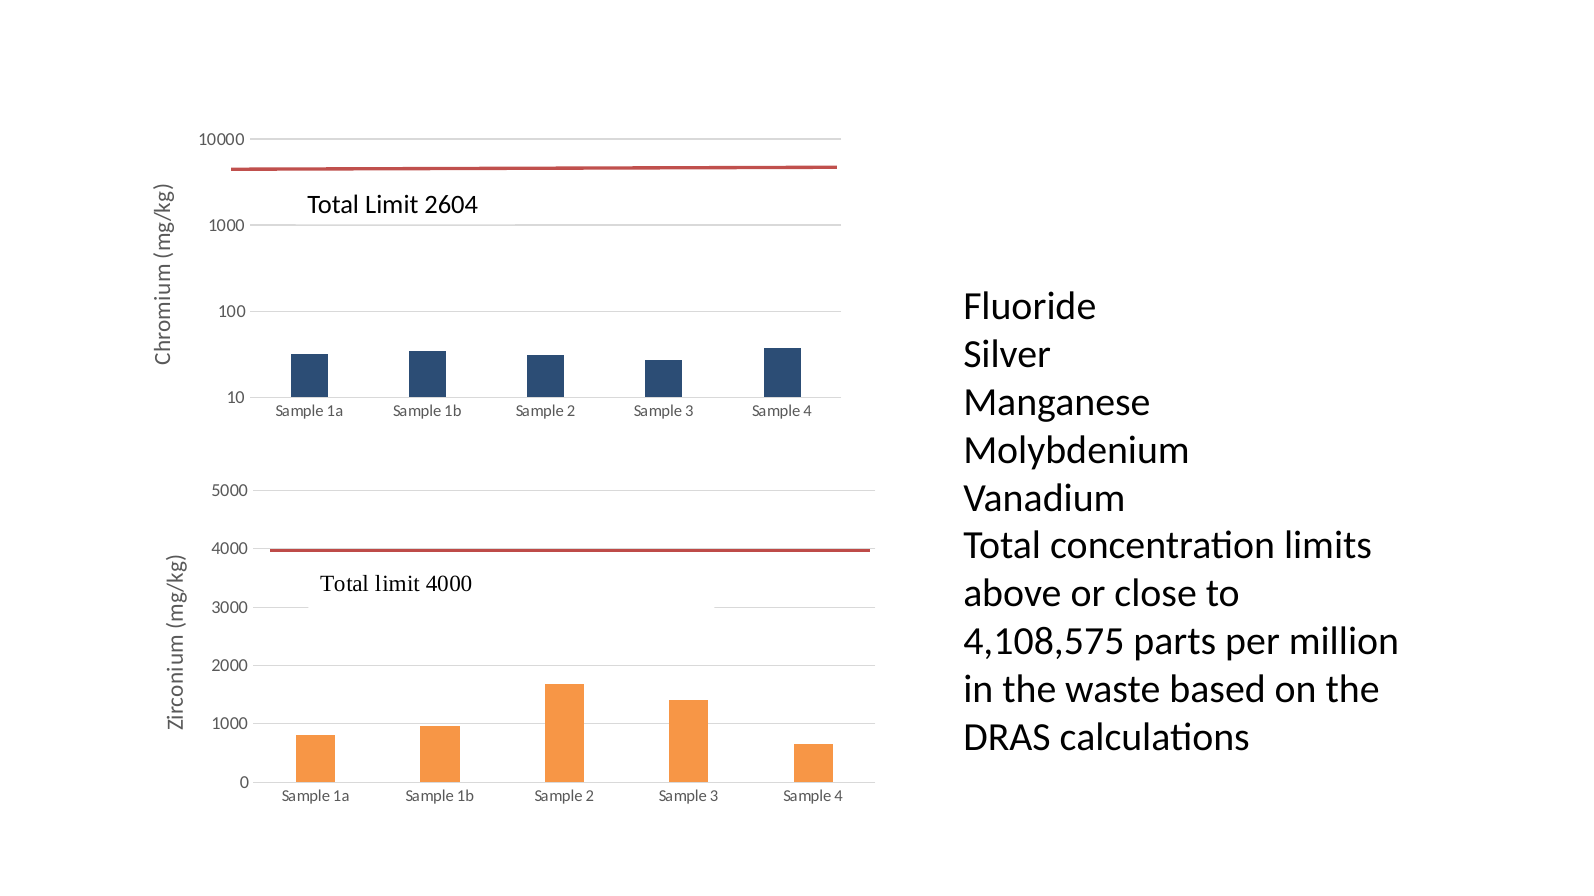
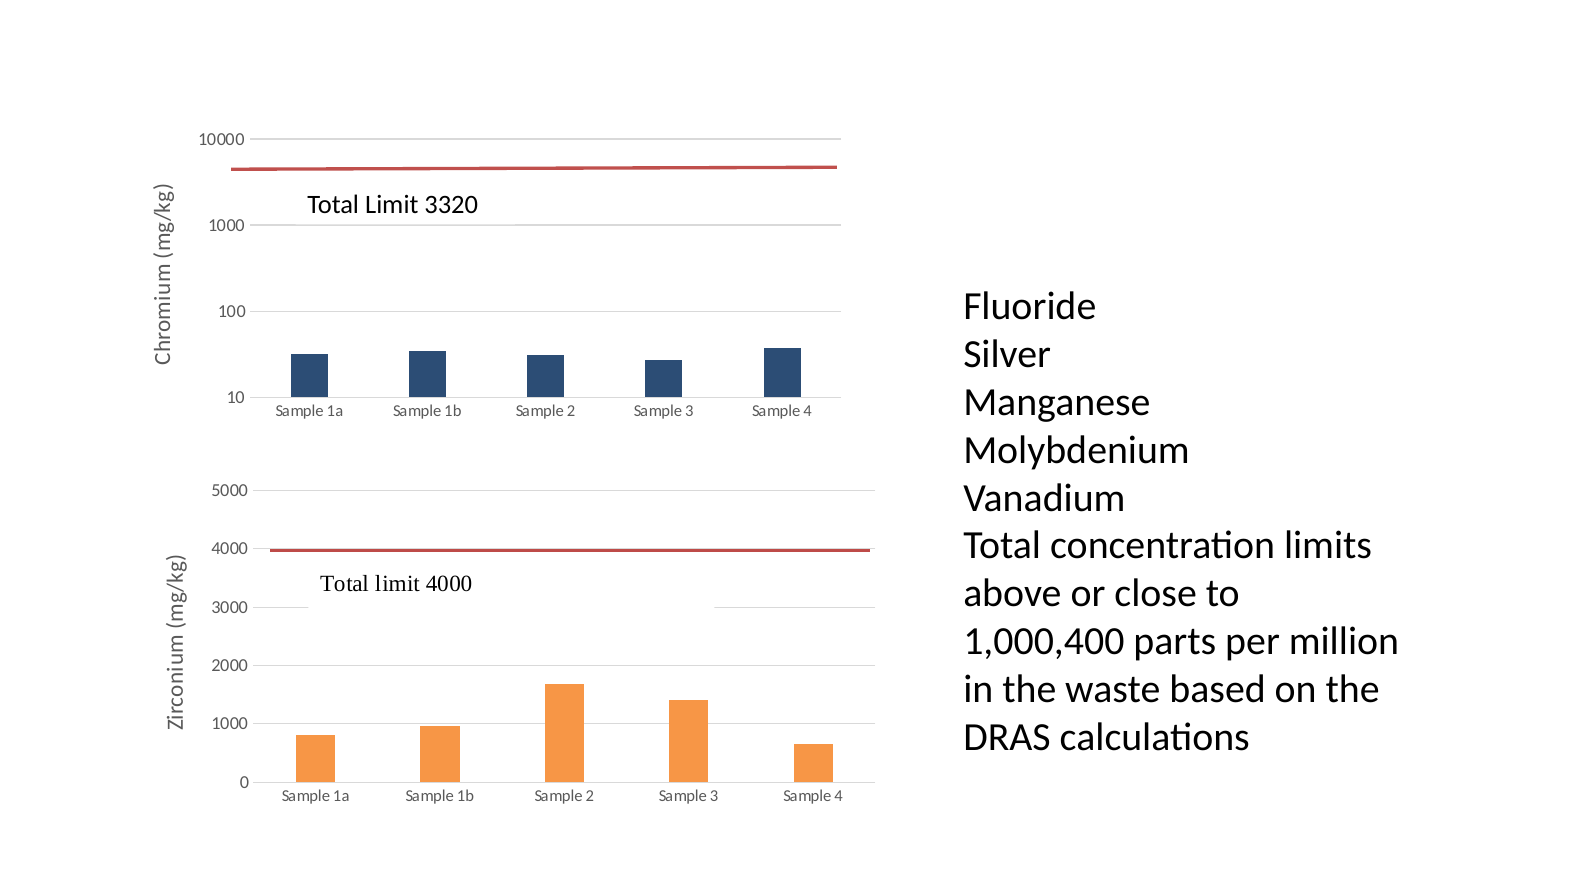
2604: 2604 -> 3320
4,108,575: 4,108,575 -> 1,000,400
